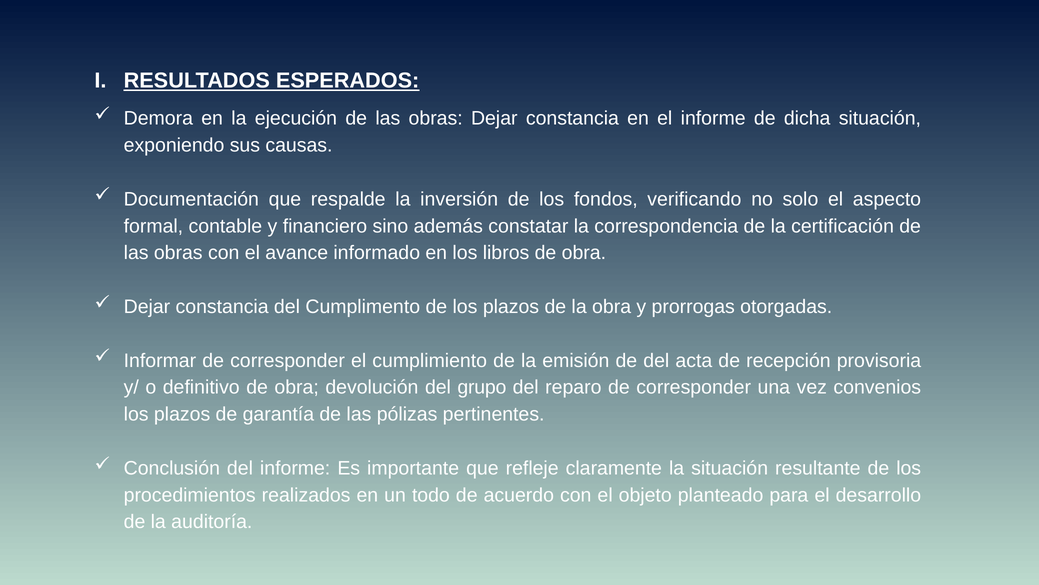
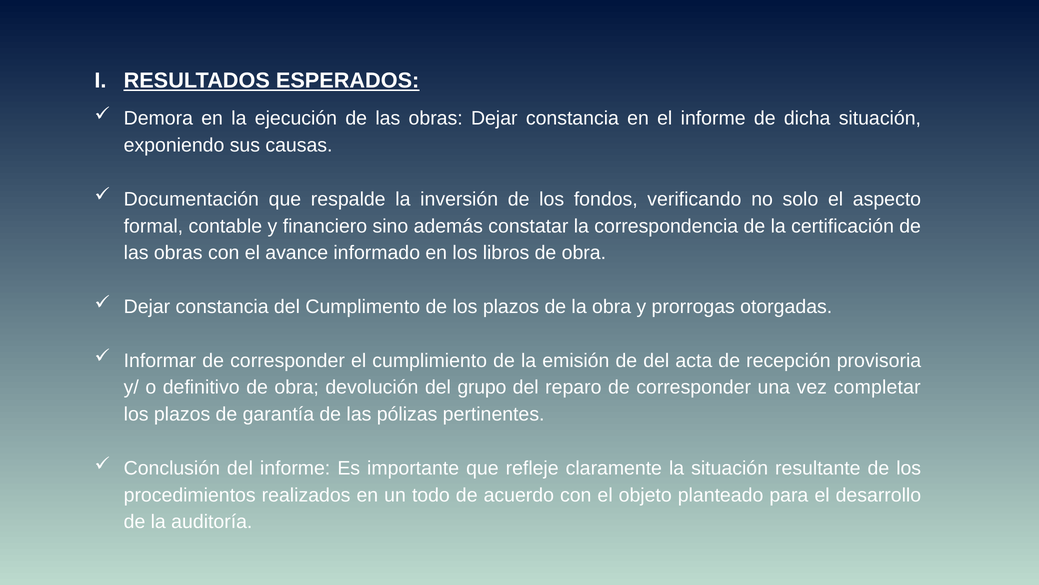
convenios: convenios -> completar
